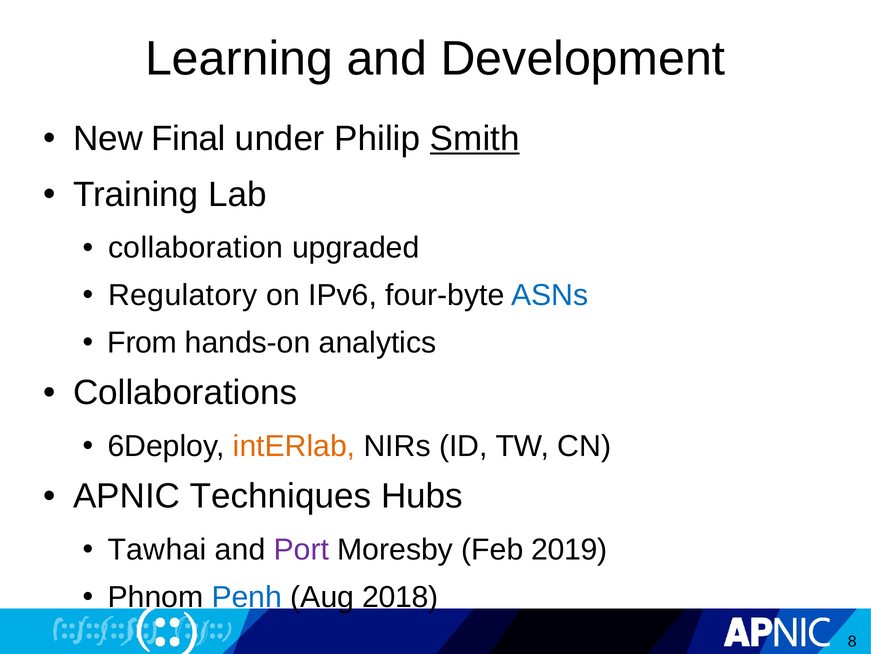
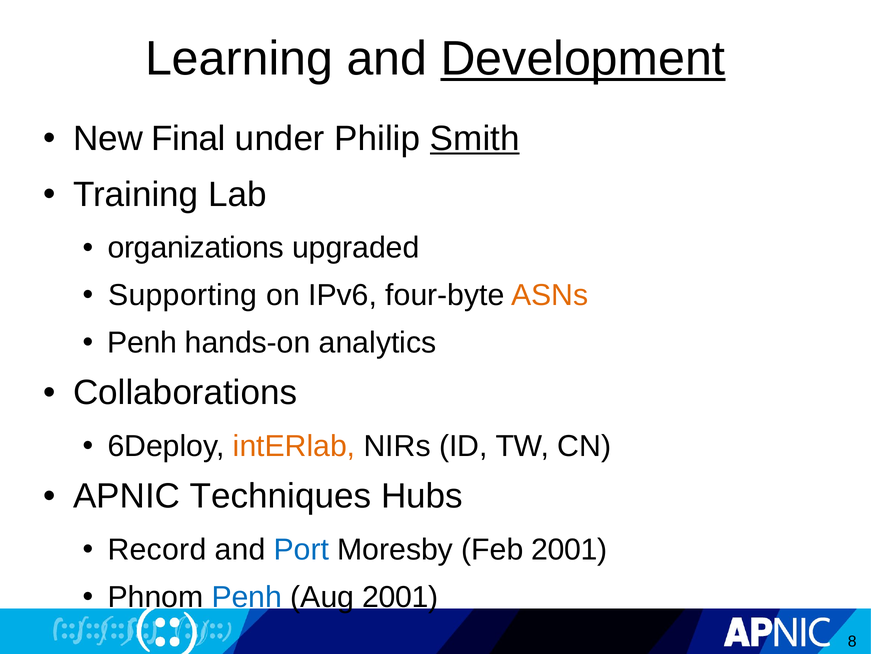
Development underline: none -> present
collaboration: collaboration -> organizations
Regulatory: Regulatory -> Supporting
ASNs colour: blue -> orange
From at (142, 342): From -> Penh
Tawhai: Tawhai -> Record
Port colour: purple -> blue
Feb 2019: 2019 -> 2001
Aug 2018: 2018 -> 2001
